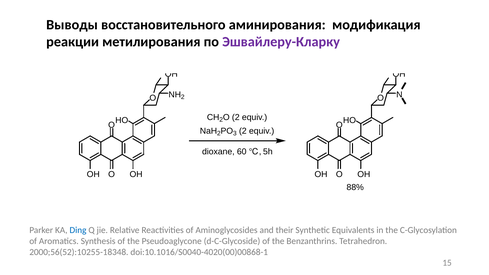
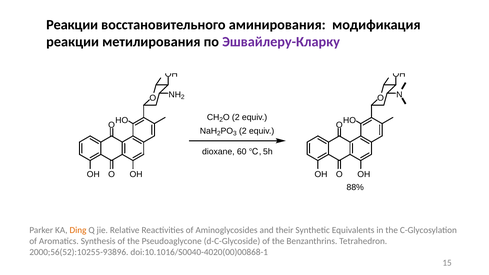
Выводы at (72, 25): Выводы -> Реакции
Ding colour: blue -> orange
2000;56(52):10255-18348: 2000;56(52):10255-18348 -> 2000;56(52):10255-93896
